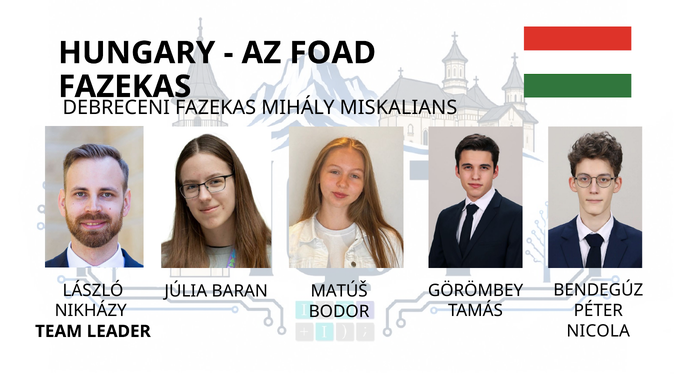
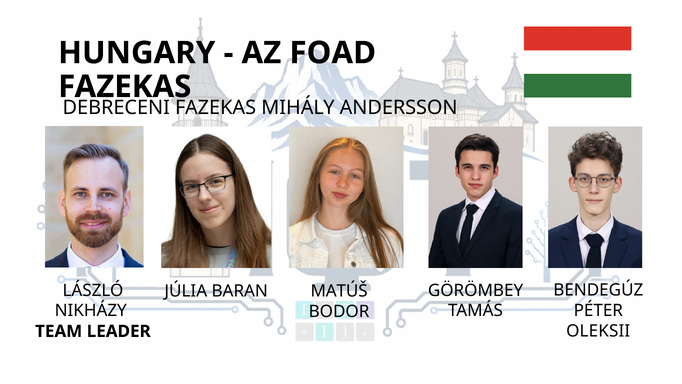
MISKALIANS: MISKALIANS -> ANDERSSON
NICOLA: NICOLA -> OLEKSII
